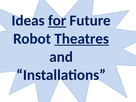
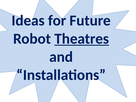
for underline: present -> none
